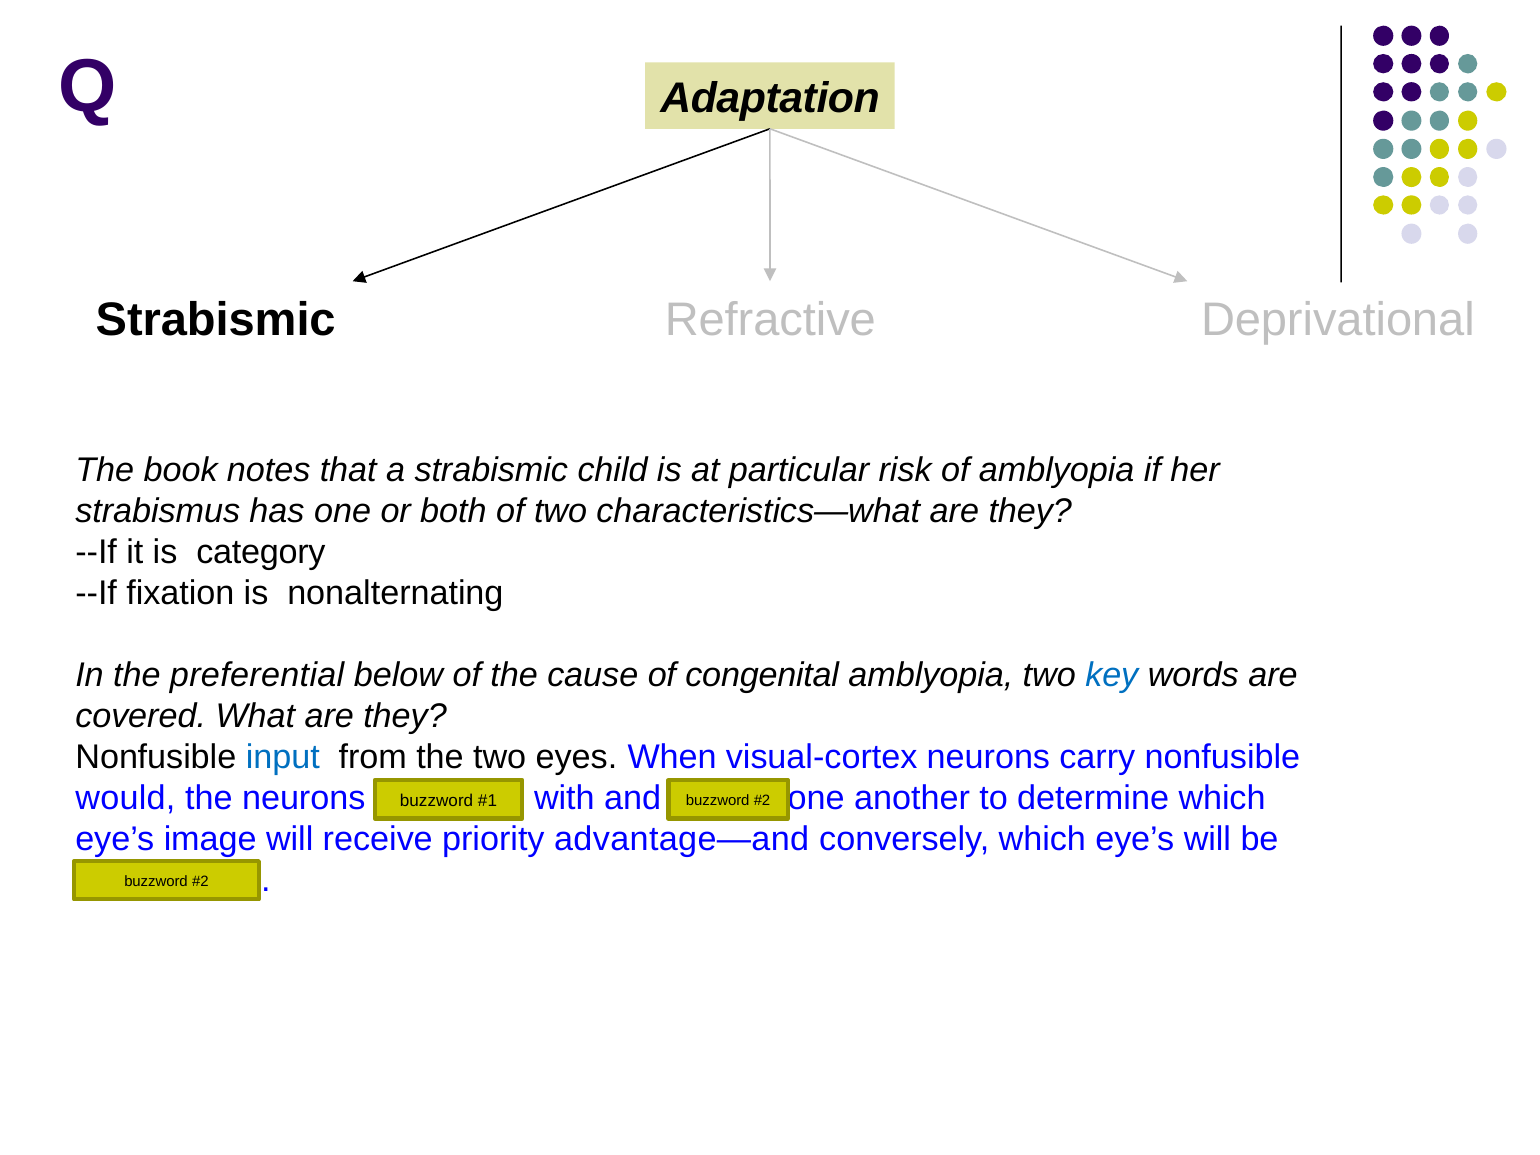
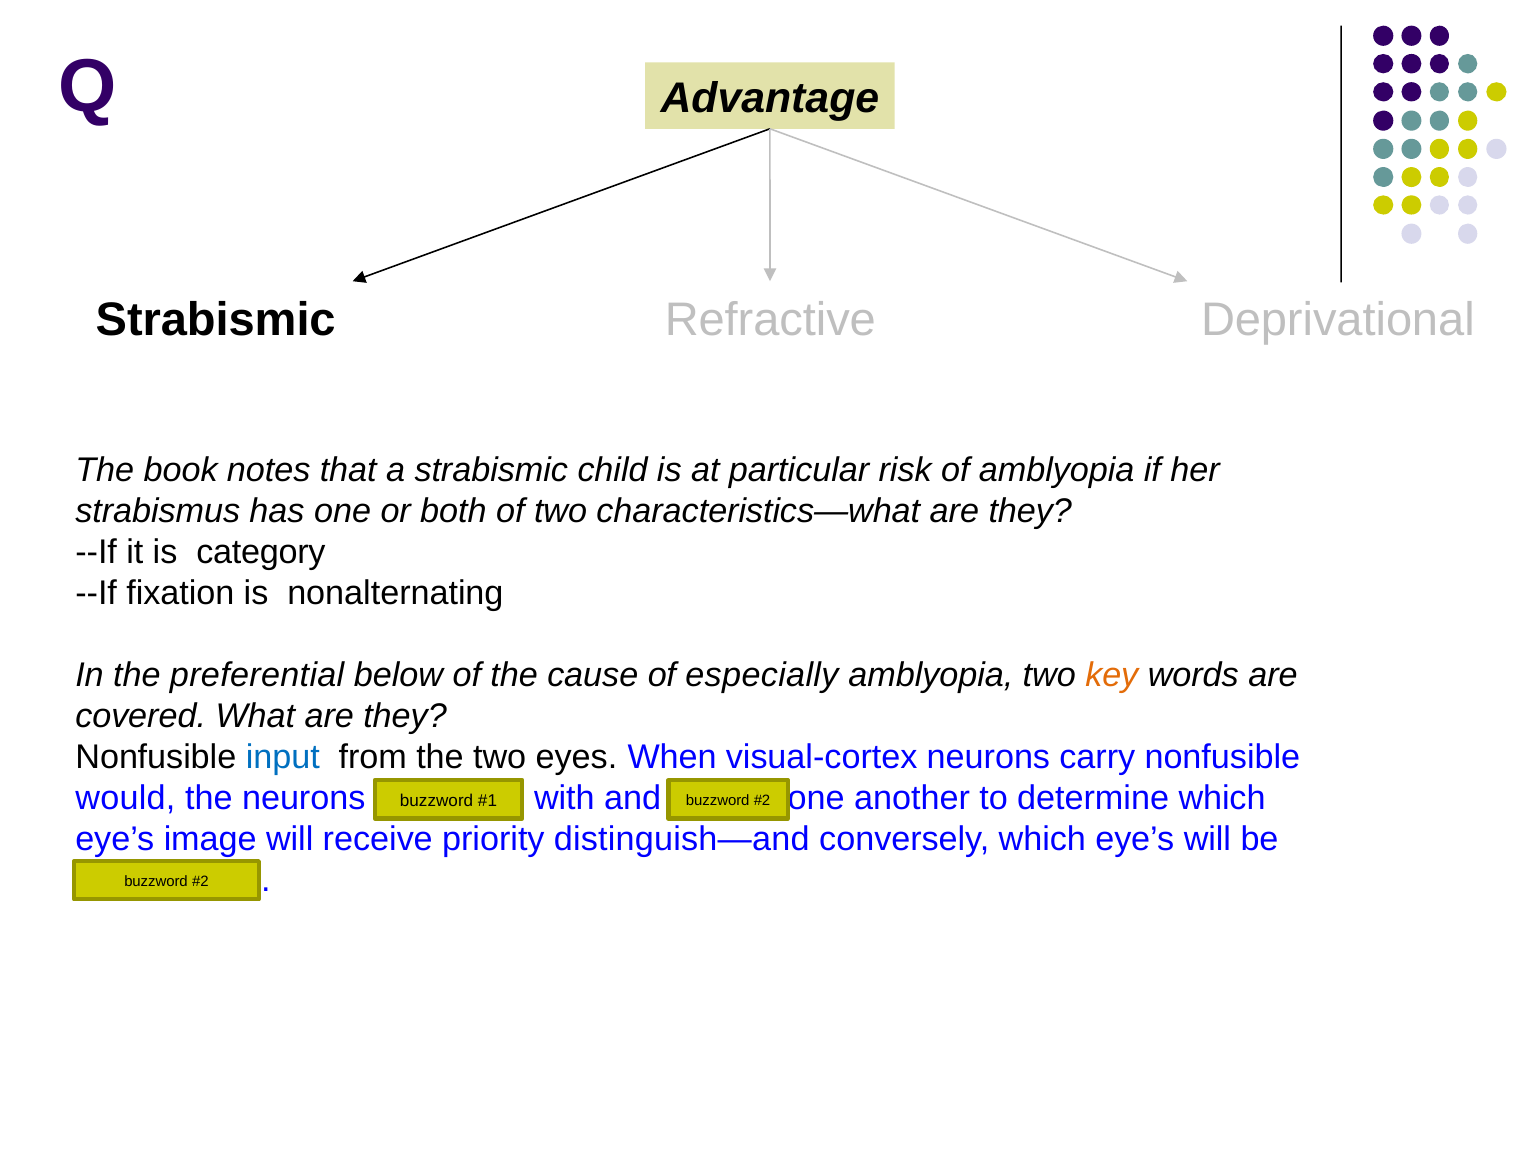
Adaptation: Adaptation -> Advantage
congenital: congenital -> especially
key colour: blue -> orange
advantage—and: advantage—and -> distinguish—and
